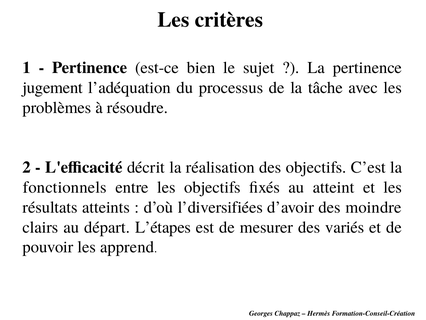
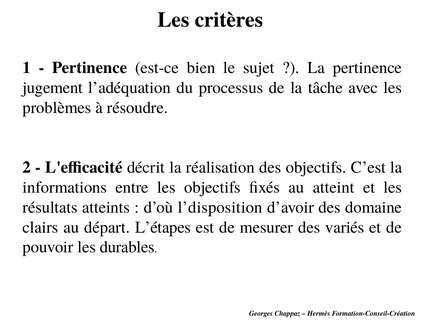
fonctionnels: fonctionnels -> informations
l’diversifiées: l’diversifiées -> l’disposition
moindre: moindre -> domaine
apprend: apprend -> durables
